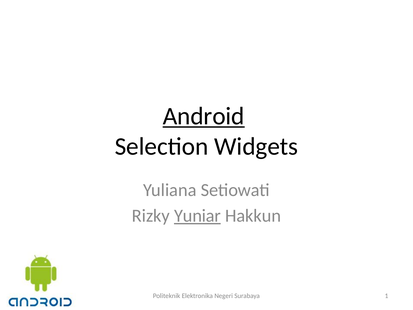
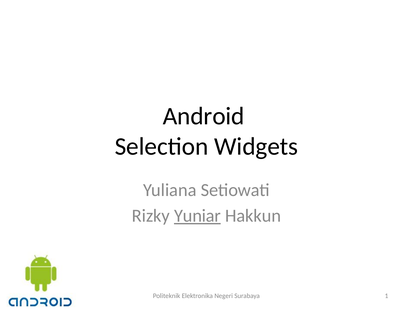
Android underline: present -> none
